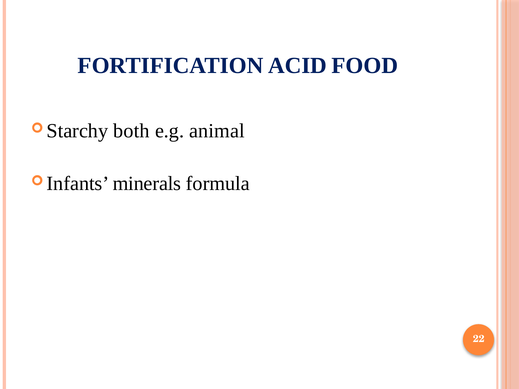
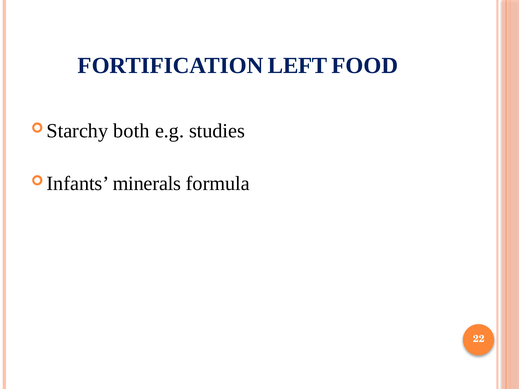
ACID: ACID -> LEFT
animal: animal -> studies
